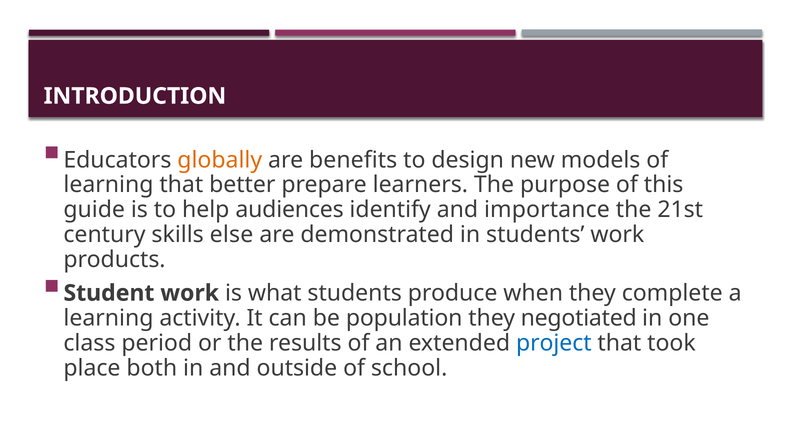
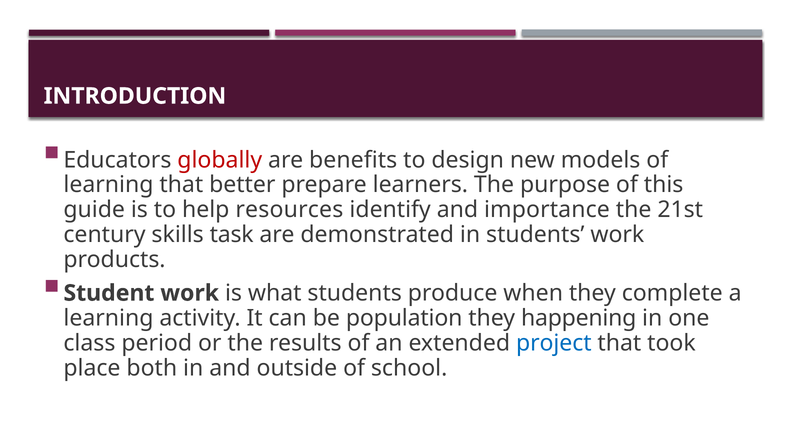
globally colour: orange -> red
audiences: audiences -> resources
else: else -> task
negotiated: negotiated -> happening
